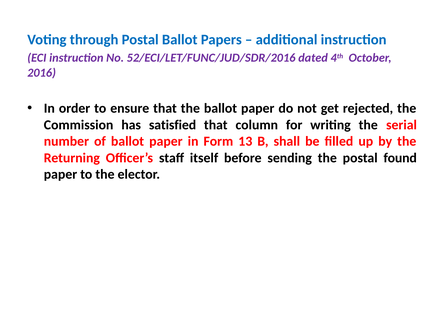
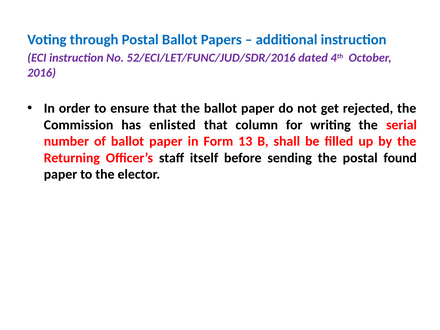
satisfied: satisfied -> enlisted
